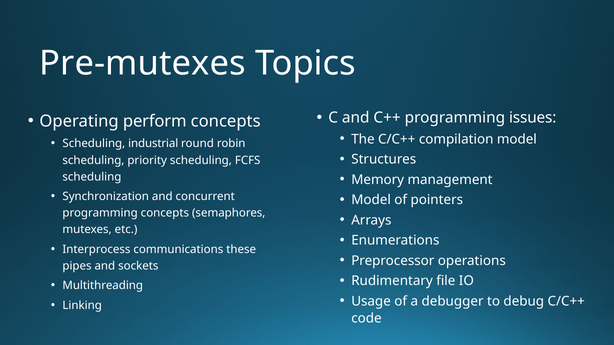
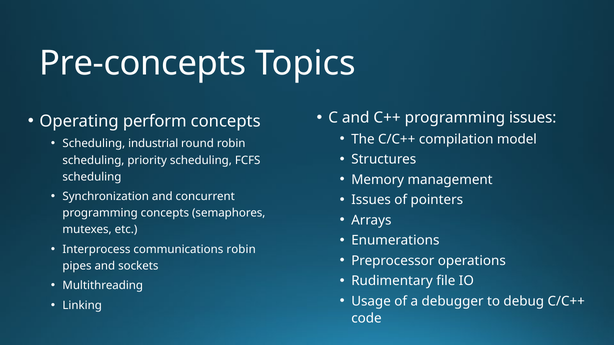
Pre-mutexes: Pre-mutexes -> Pre-concepts
Model at (371, 200): Model -> Issues
communications these: these -> robin
